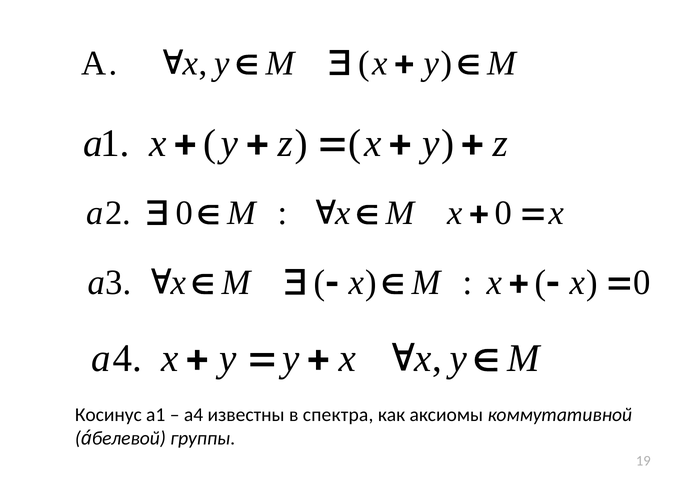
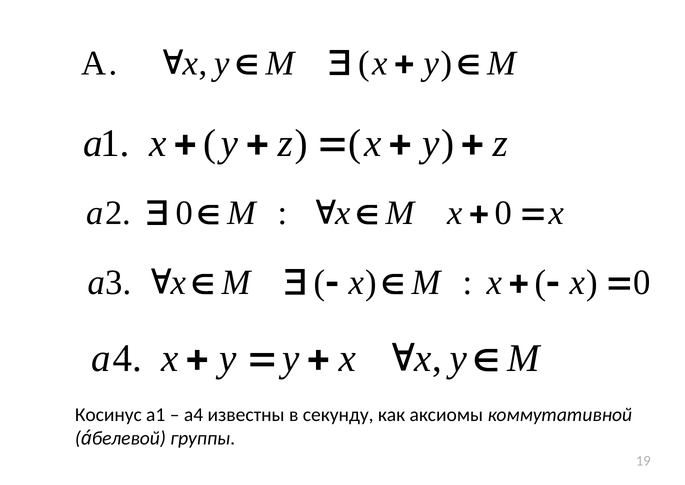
спектра: спектра -> секунду
